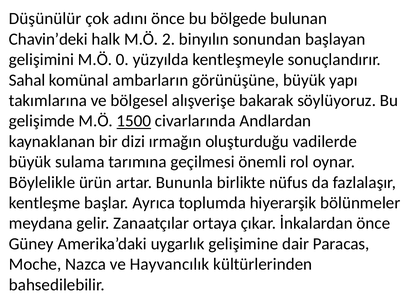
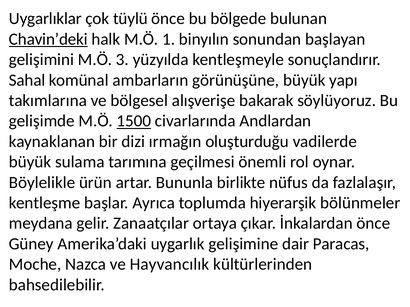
Düşünülür: Düşünülür -> Uygarlıklar
adını: adını -> tüylü
Chavin’deki underline: none -> present
2: 2 -> 1
0: 0 -> 3
